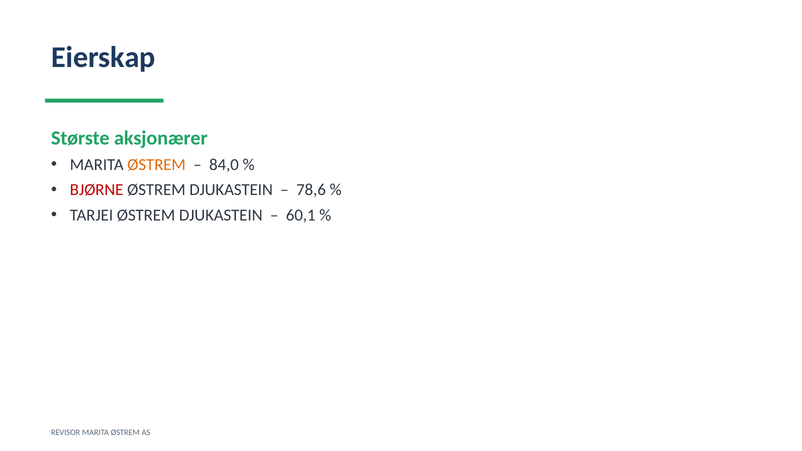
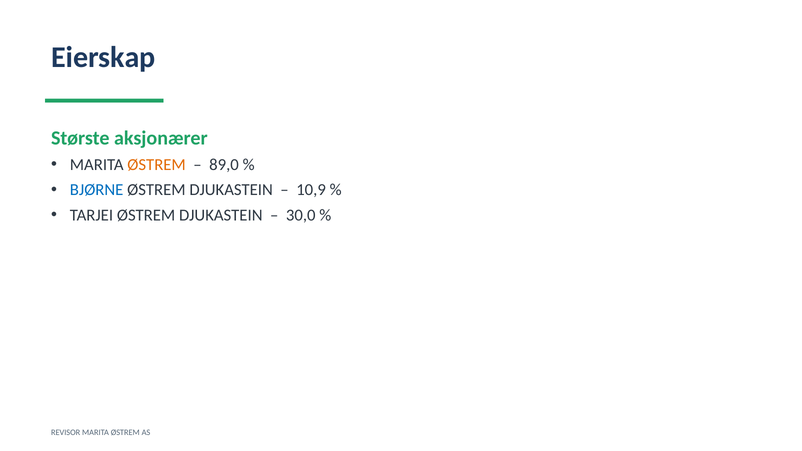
84,0: 84,0 -> 89,0
BJØRNE colour: red -> blue
78,6: 78,6 -> 10,9
60,1: 60,1 -> 30,0
